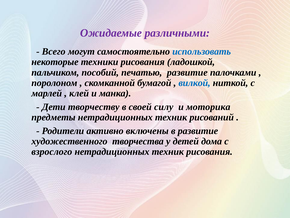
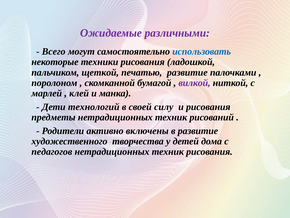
пособий: пособий -> щеткой
вилкой colour: blue -> purple
творчеству: творчеству -> технологий
и моторика: моторика -> рисования
взрослого: взрослого -> педагогов
